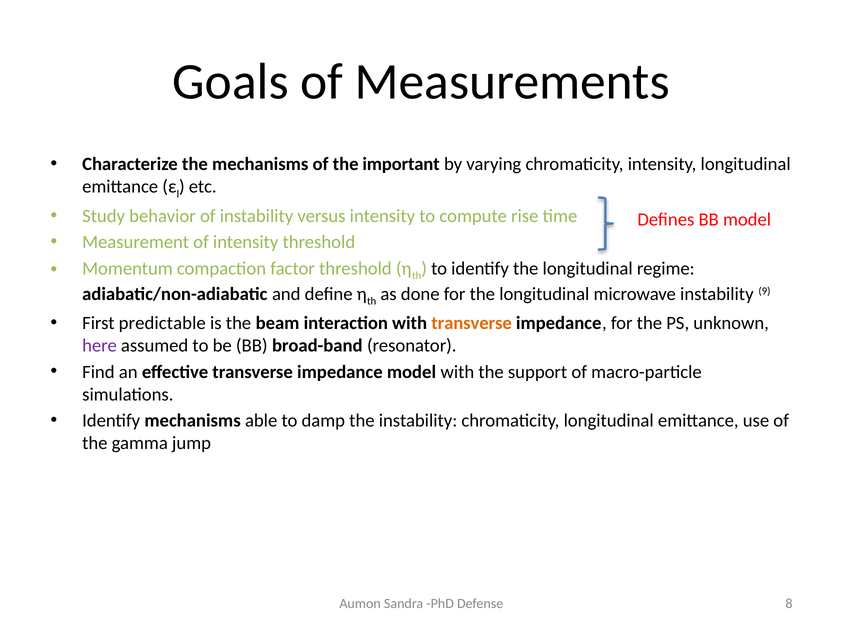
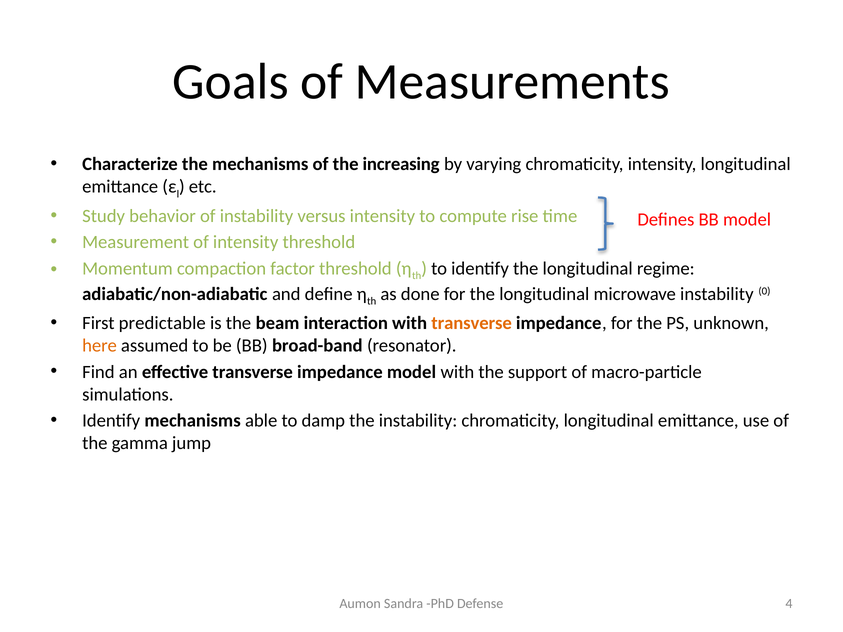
important: important -> increasing
9: 9 -> 0
here colour: purple -> orange
8: 8 -> 4
